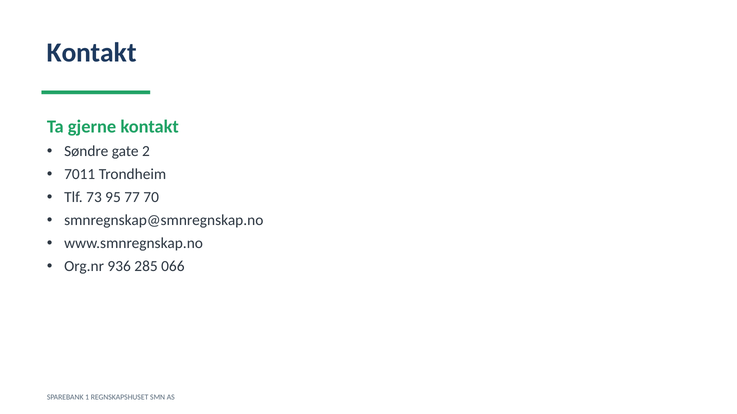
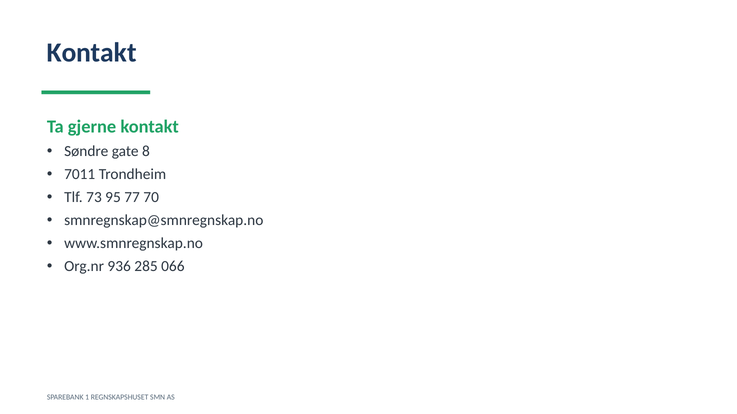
2: 2 -> 8
